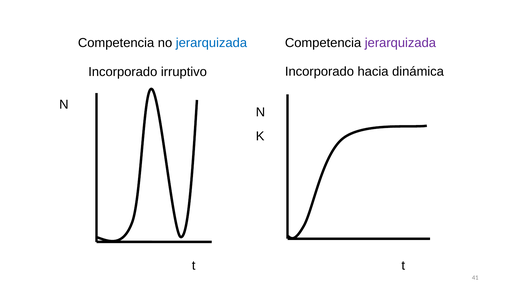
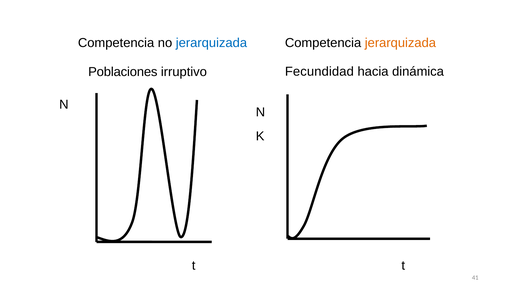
jerarquizada at (400, 43) colour: purple -> orange
Incorporado at (123, 72): Incorporado -> Poblaciones
irruptivo Incorporado: Incorporado -> Fecundidad
